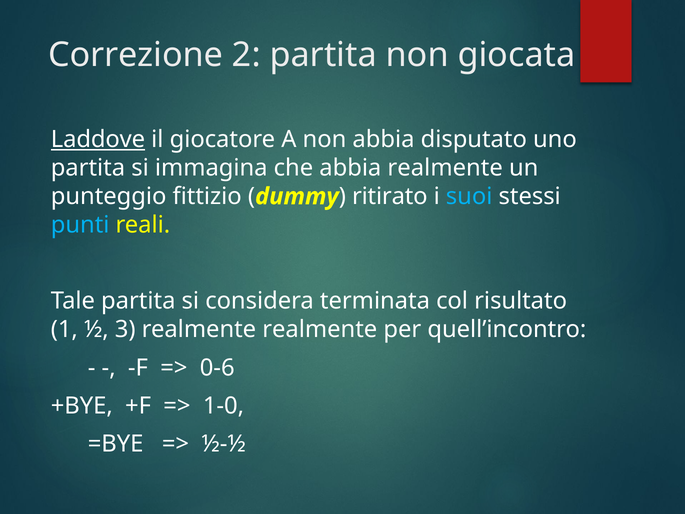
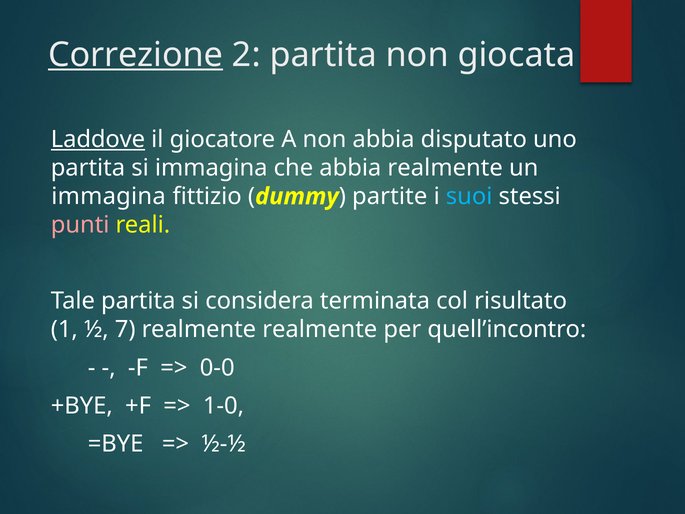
Correzione underline: none -> present
punteggio at (109, 196): punteggio -> immagina
ritirato: ritirato -> partite
punti colour: light blue -> pink
3: 3 -> 7
0-6: 0-6 -> 0-0
